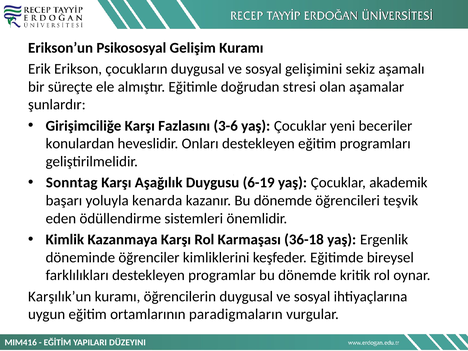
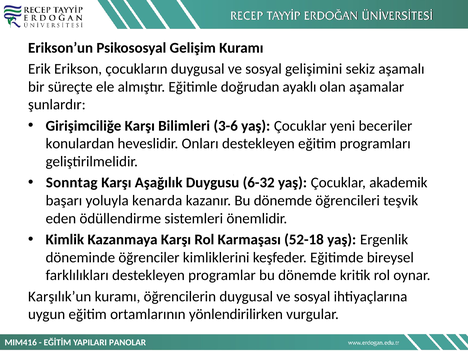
stresi: stresi -> ayaklı
Fazlasını: Fazlasını -> Bilimleri
6-19: 6-19 -> 6-32
36-18: 36-18 -> 52-18
paradigmaların: paradigmaların -> yönlendirilirken
DÜZEYINI: DÜZEYINI -> PANOLAR
